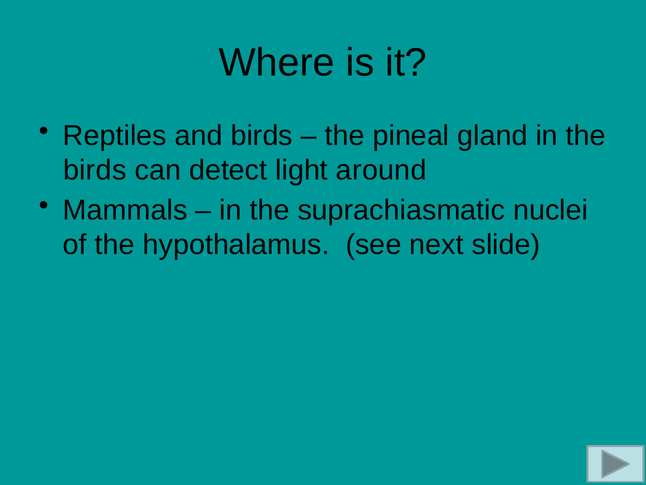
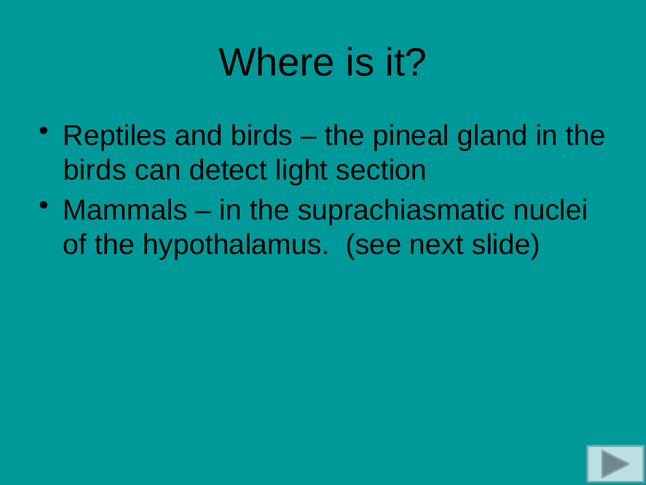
around: around -> section
